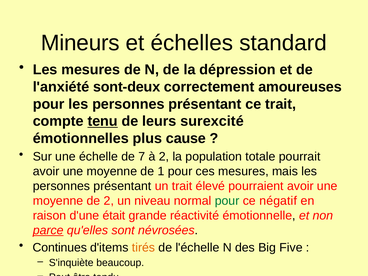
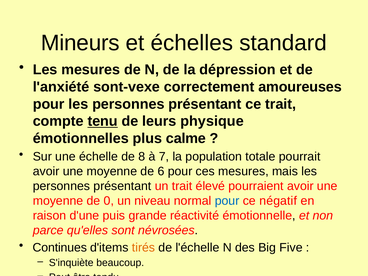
sont-deux: sont-deux -> sont-vexe
surexcité: surexcité -> physique
cause: cause -> calme
7: 7 -> 8
à 2: 2 -> 7
1: 1 -> 6
de 2: 2 -> 0
pour at (227, 201) colour: green -> blue
était: était -> puis
parce underline: present -> none
